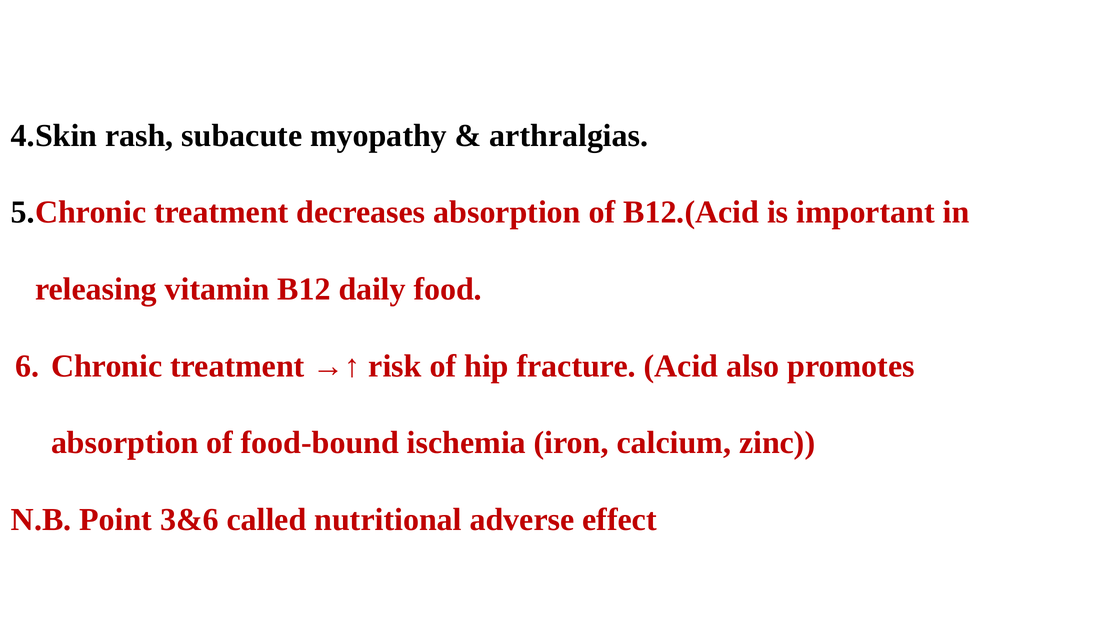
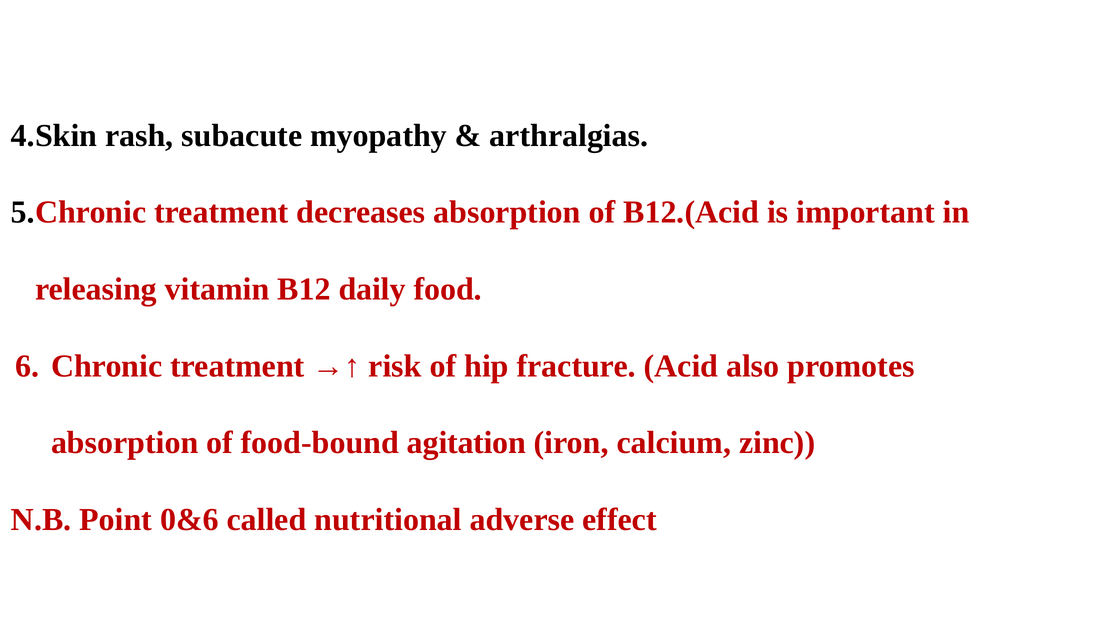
ischemia: ischemia -> agitation
3&6: 3&6 -> 0&6
